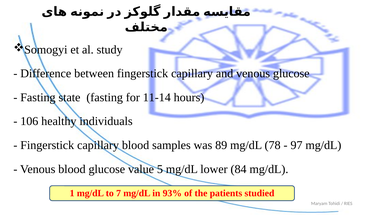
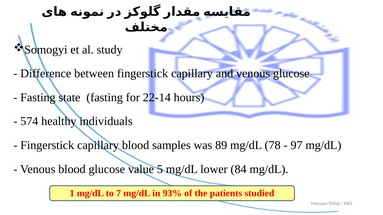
11-14: 11-14 -> 22-14
106: 106 -> 574
